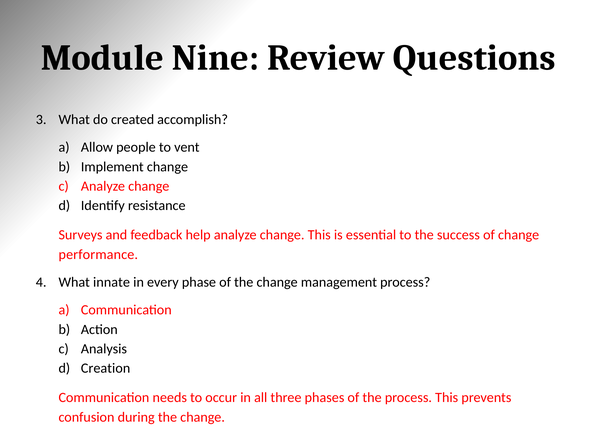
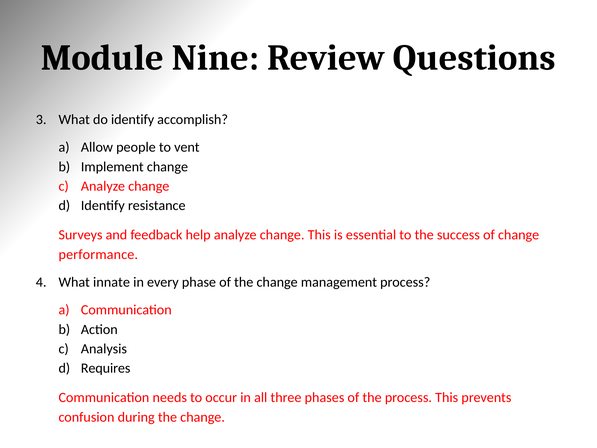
do created: created -> identify
Creation: Creation -> Requires
